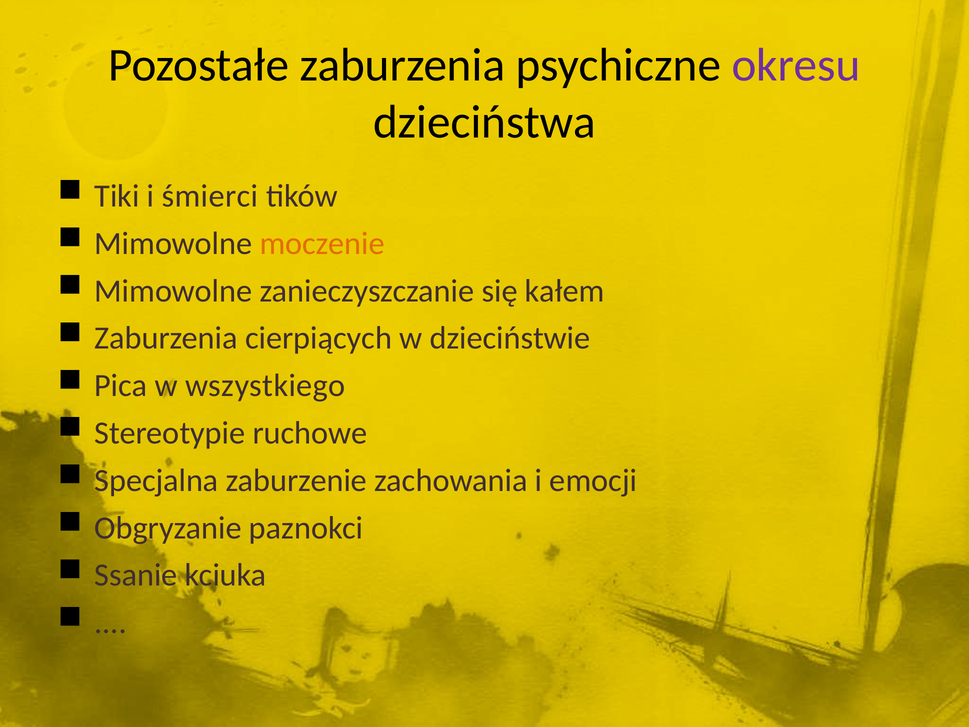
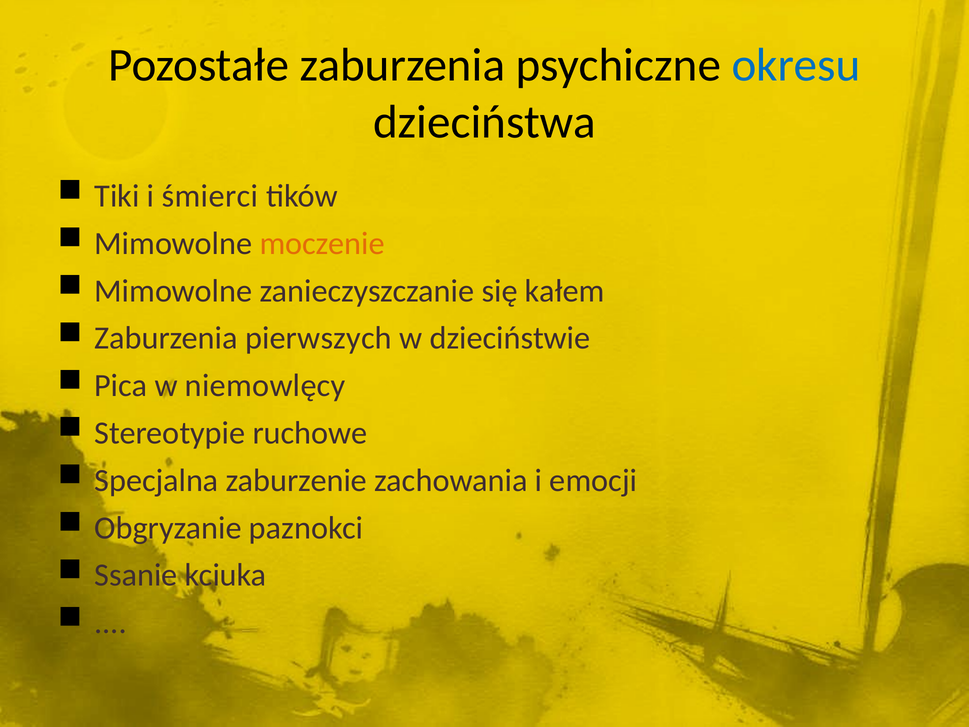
okresu colour: purple -> blue
cierpiących: cierpiących -> pierwszych
wszystkiego: wszystkiego -> niemowlęcy
